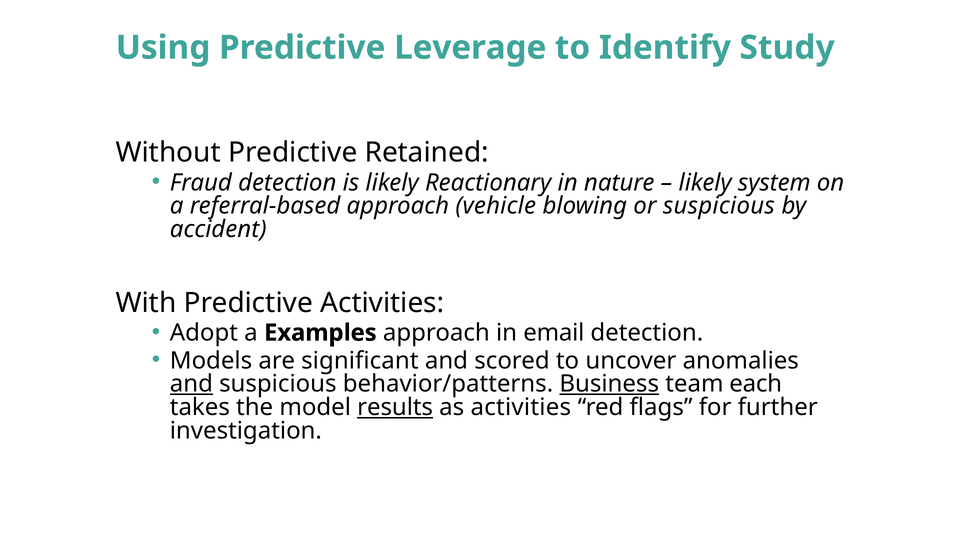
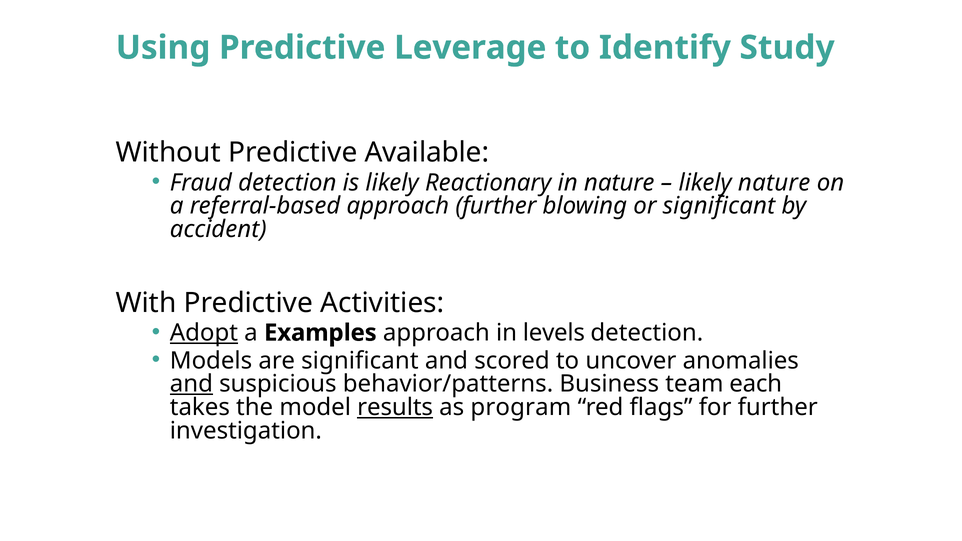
Retained: Retained -> Available
likely system: system -> nature
approach vehicle: vehicle -> further
or suspicious: suspicious -> significant
Adopt underline: none -> present
email: email -> levels
Business underline: present -> none
as activities: activities -> program
